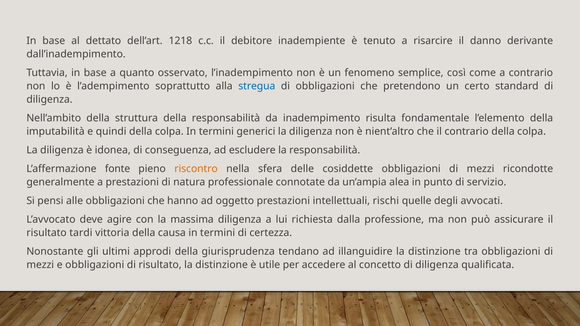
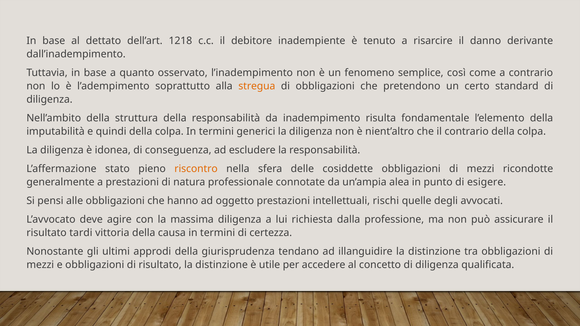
stregua colour: blue -> orange
fonte: fonte -> stato
servizio: servizio -> esigere
